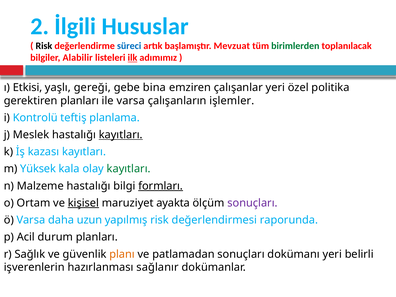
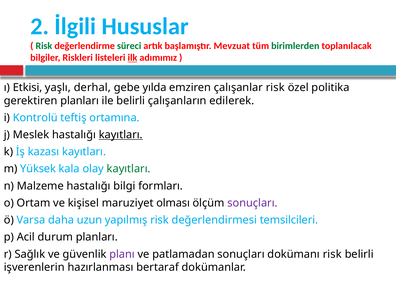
Risk at (44, 46) colour: black -> green
süreci colour: blue -> green
Alabilir: Alabilir -> Riskleri
gereği: gereği -> derhal
bina: bina -> yılda
çalışanlar yeri: yeri -> risk
ile varsa: varsa -> belirli
işlemler: işlemler -> edilerek
planlama: planlama -> ortamına
formları underline: present -> none
kişisel underline: present -> none
ayakta: ayakta -> olması
raporunda: raporunda -> temsilcileri
planı colour: orange -> purple
dokümanı yeri: yeri -> risk
sağlanır: sağlanır -> bertaraf
